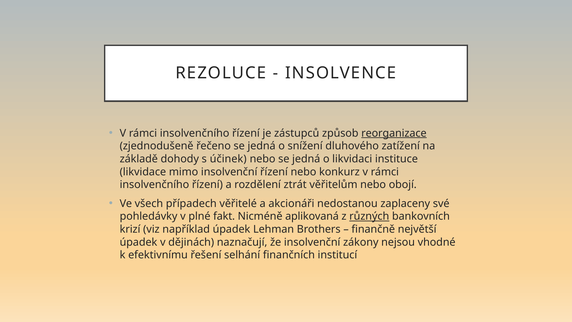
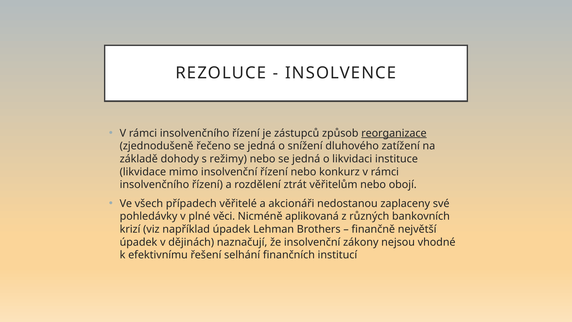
účinek: účinek -> režimy
fakt: fakt -> věci
různých underline: present -> none
